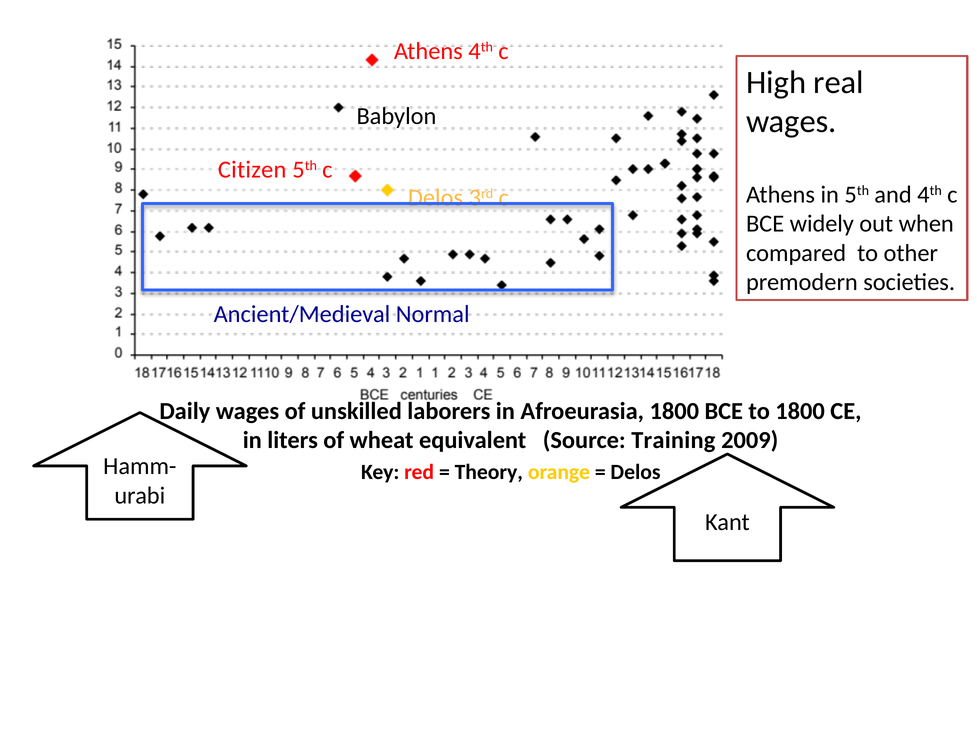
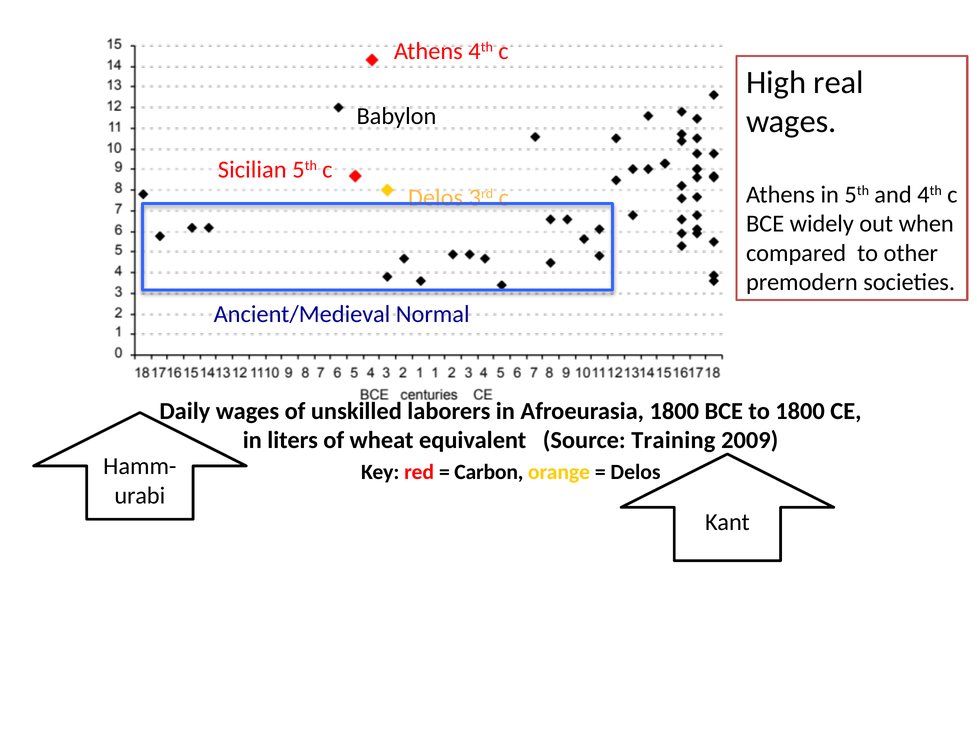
Citizen: Citizen -> Sicilian
Theory: Theory -> Carbon
